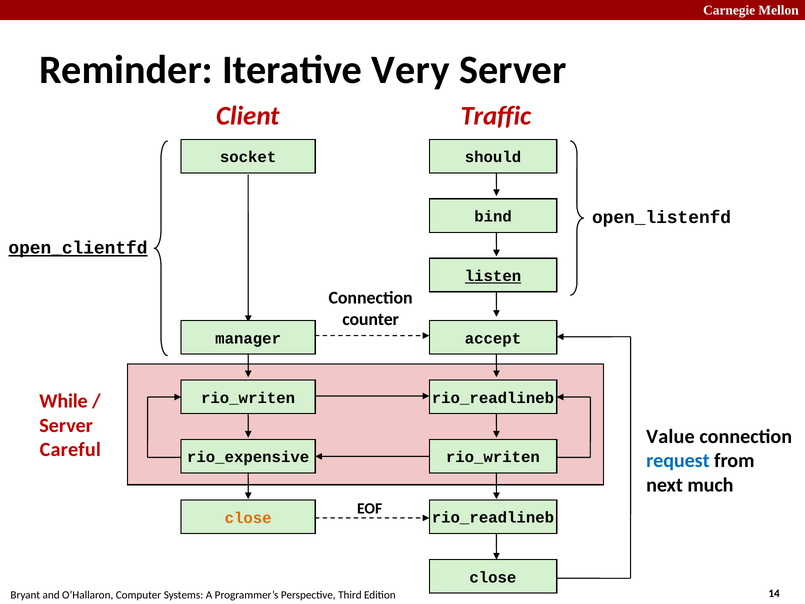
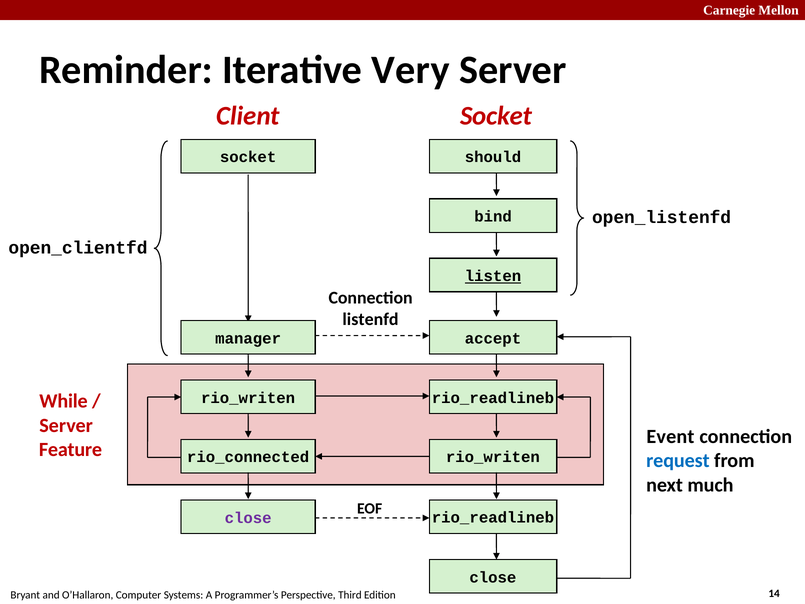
Client Traffic: Traffic -> Socket
open_clientfd underline: present -> none
counter: counter -> listenfd
Value: Value -> Event
Careful: Careful -> Feature
rio_expensive: rio_expensive -> rio_connected
close at (248, 518) colour: orange -> purple
